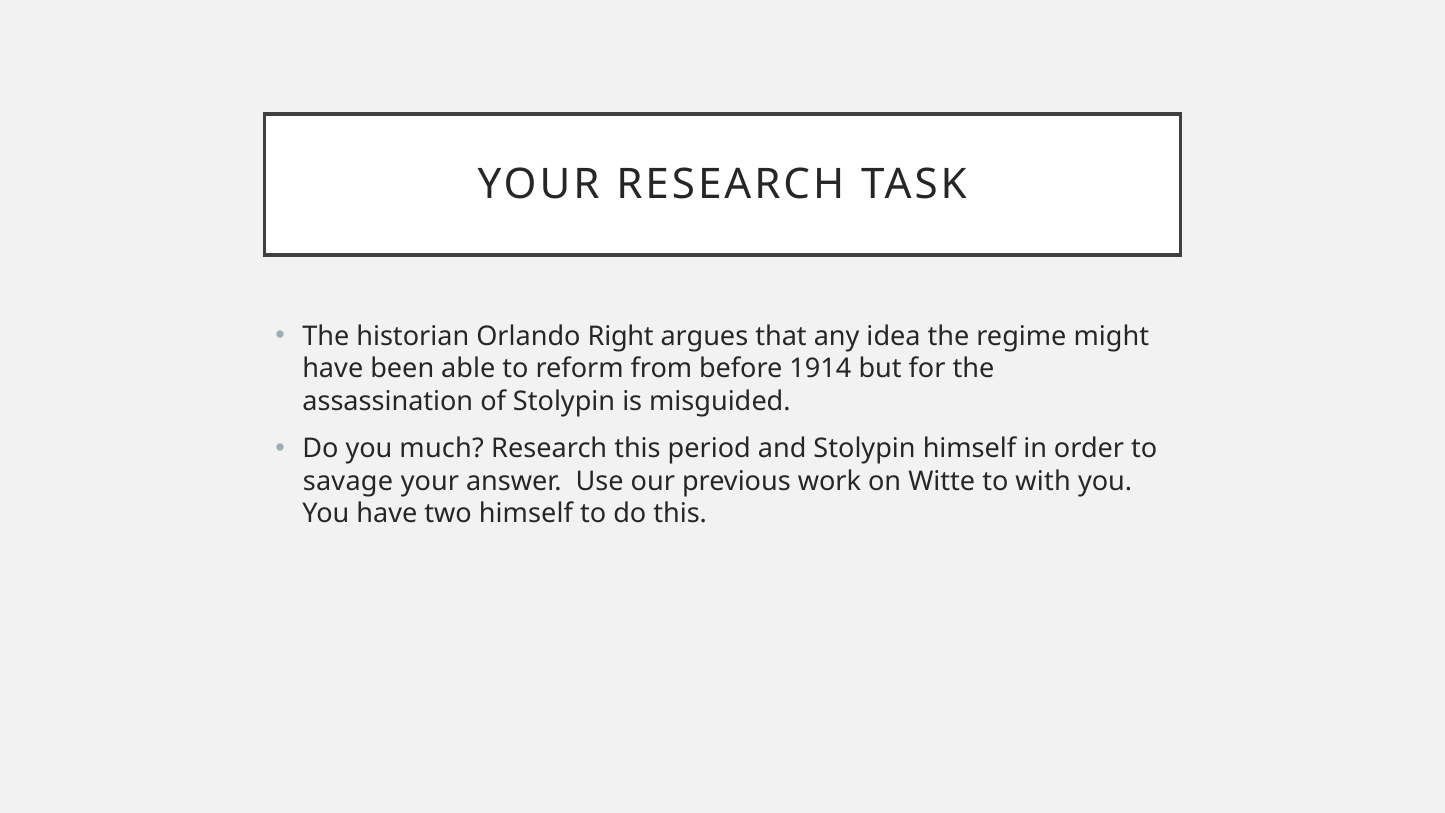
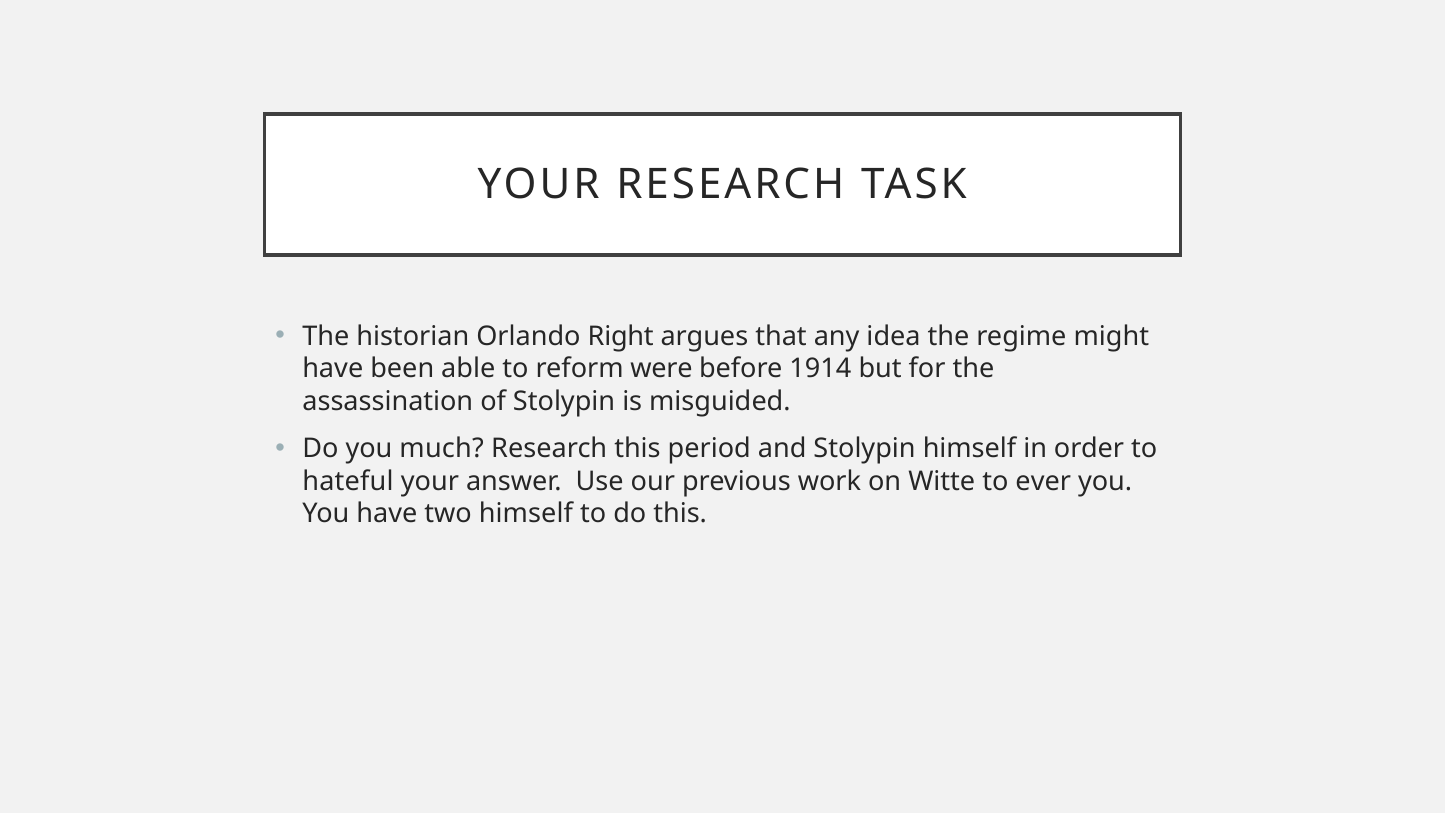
from: from -> were
savage: savage -> hateful
with: with -> ever
